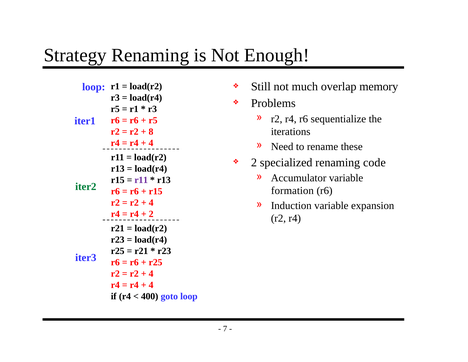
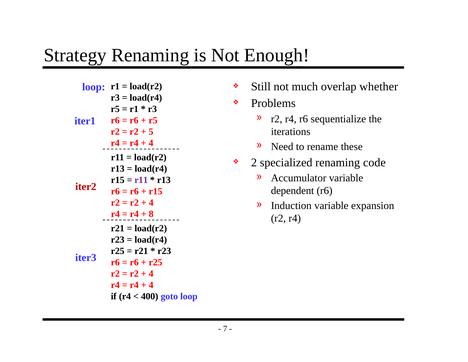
memory: memory -> whether
8: 8 -> 5
iter2 colour: green -> red
formation: formation -> dependent
2 at (151, 214): 2 -> 8
